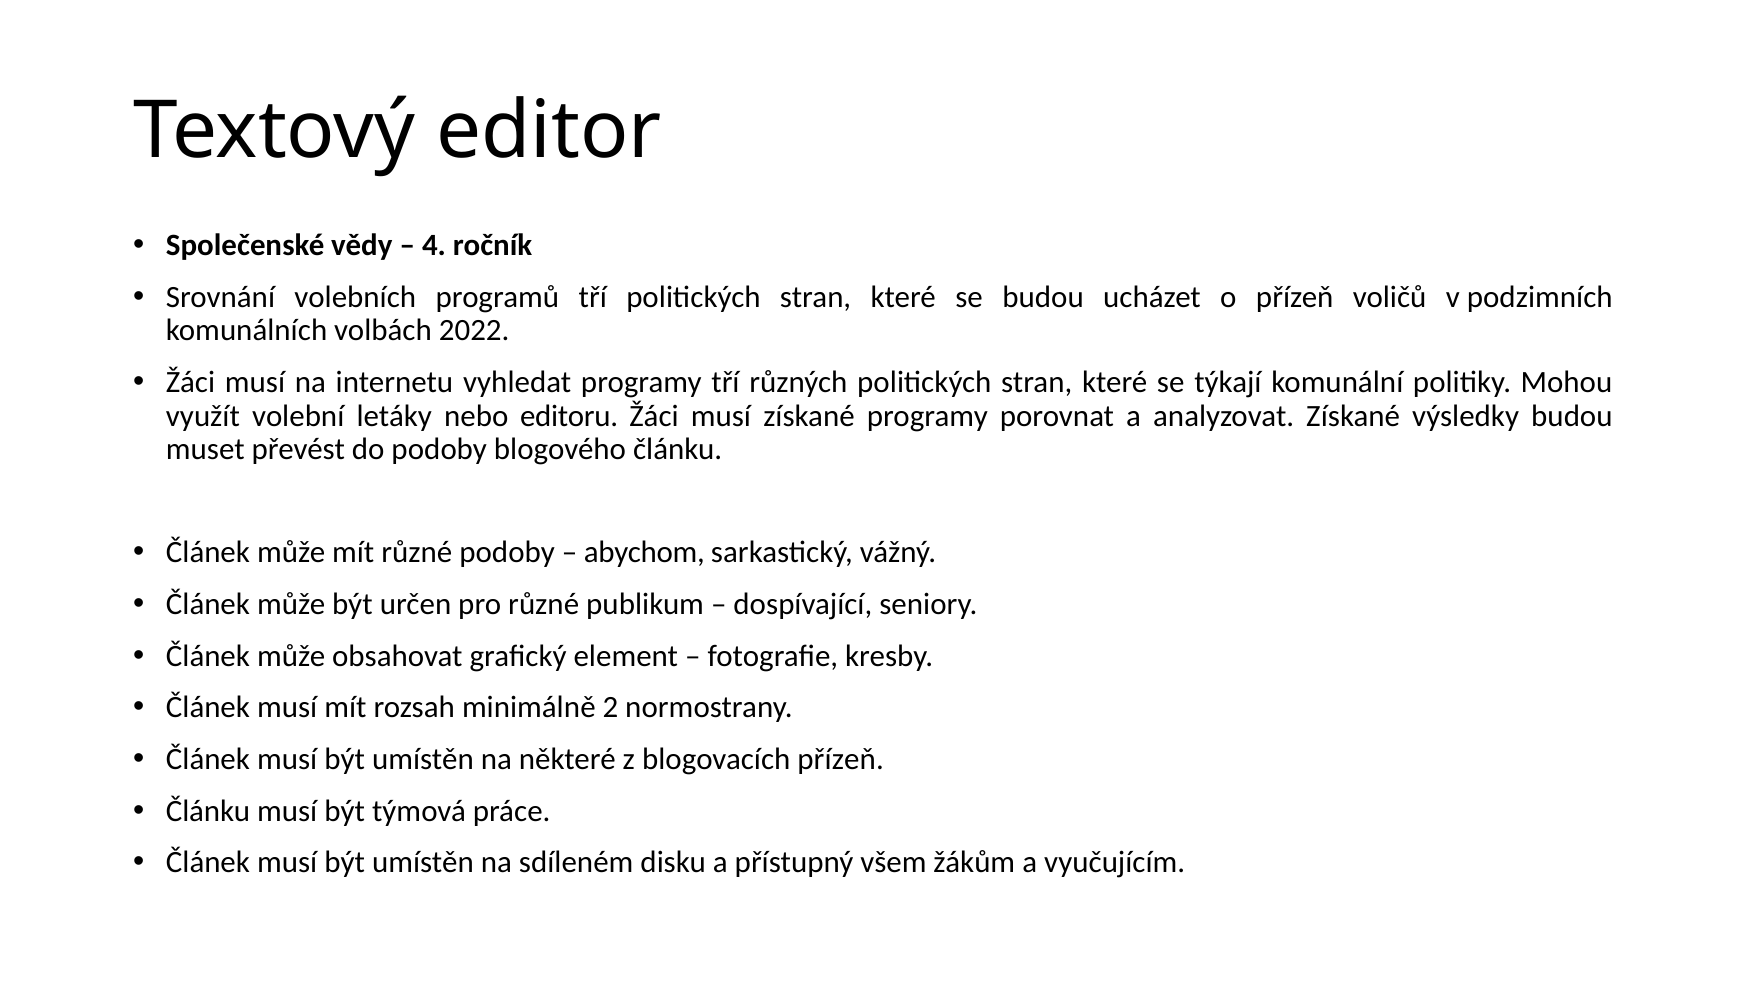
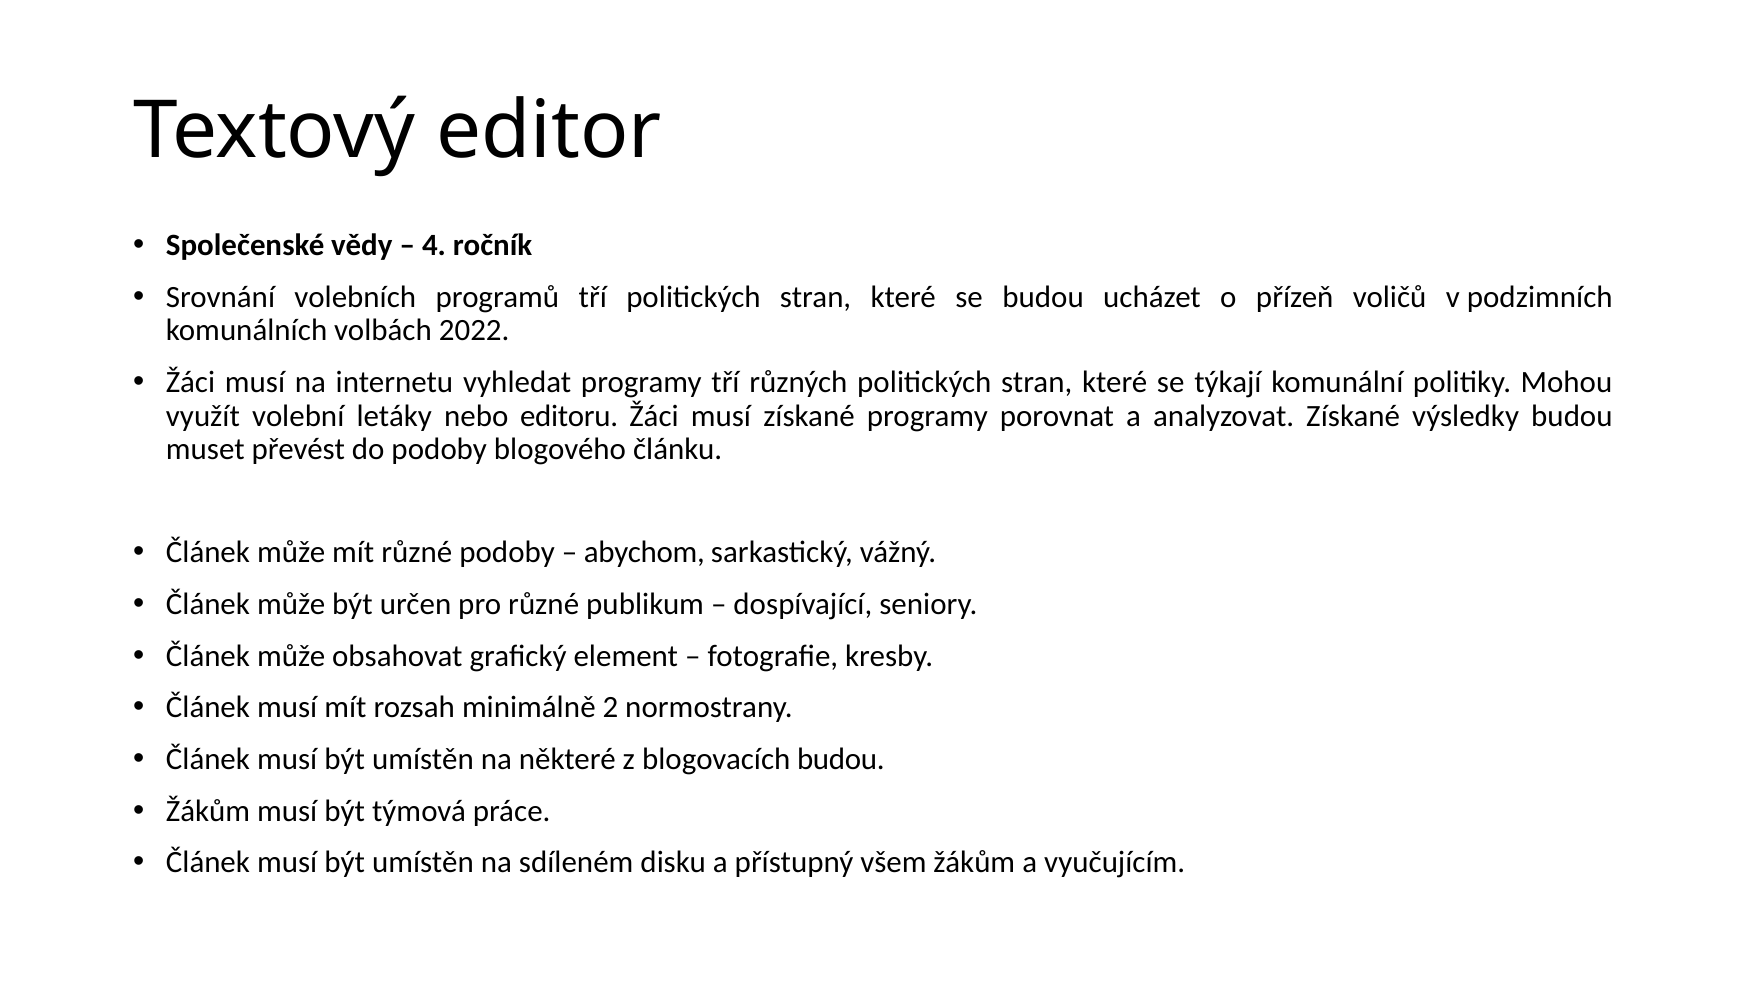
blogovacích přízeň: přízeň -> budou
Článku at (208, 811): Článku -> Žákům
